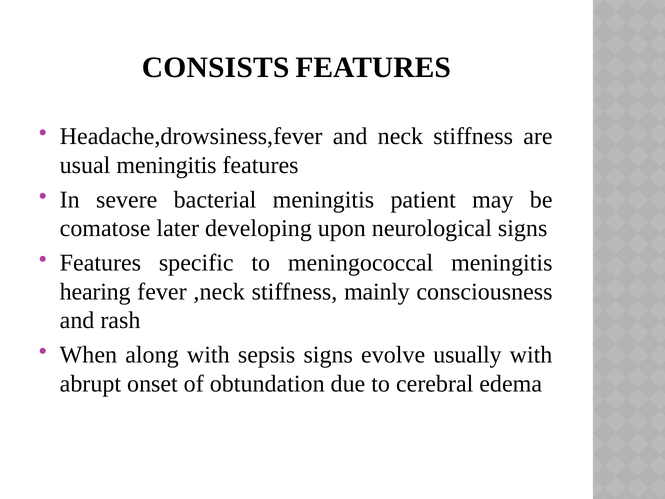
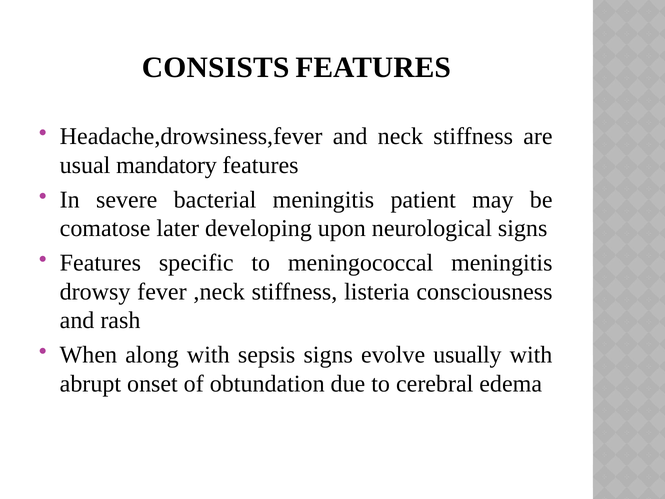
usual meningitis: meningitis -> mandatory
hearing: hearing -> drowsy
mainly: mainly -> listeria
